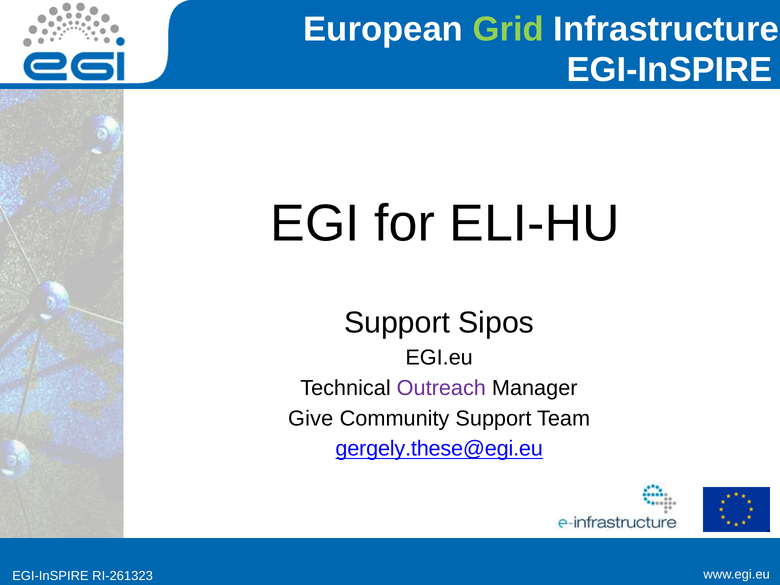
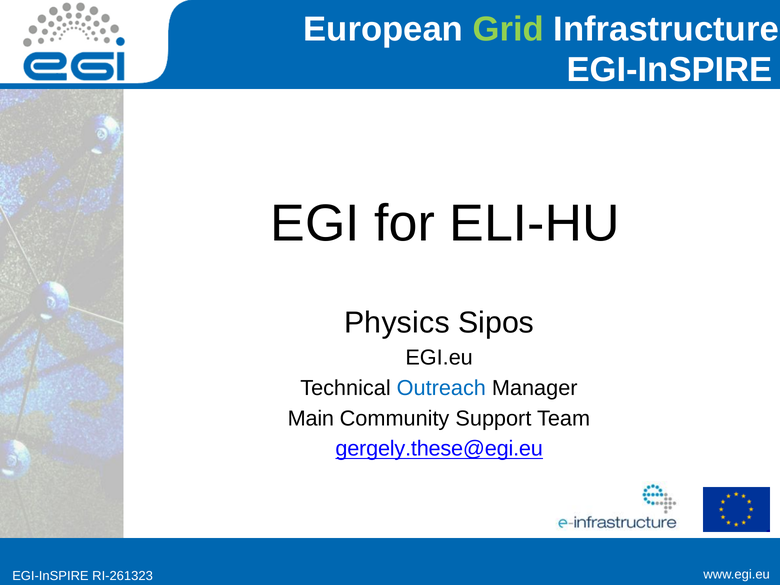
Support at (397, 323): Support -> Physics
Outreach colour: purple -> blue
Give: Give -> Main
